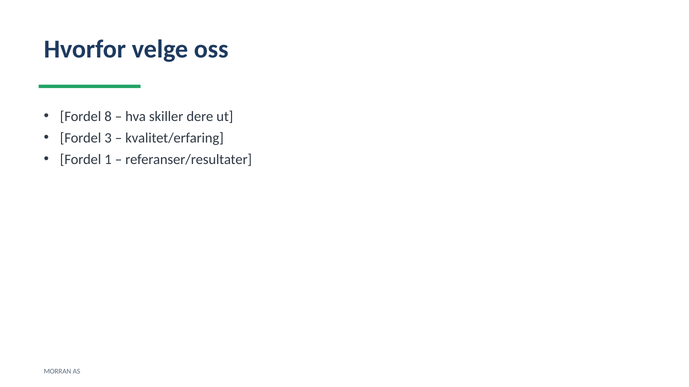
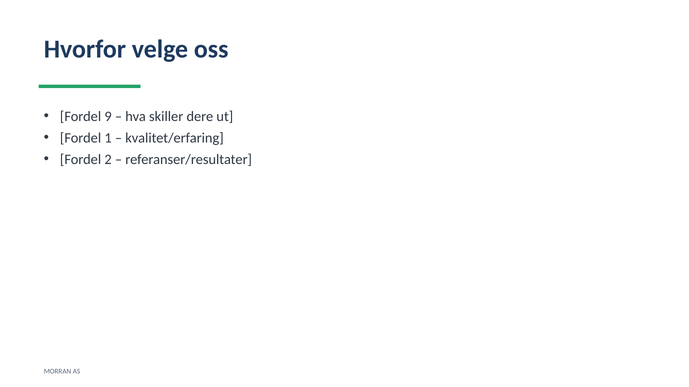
8: 8 -> 9
3: 3 -> 1
1: 1 -> 2
